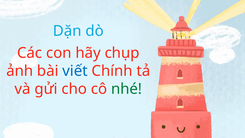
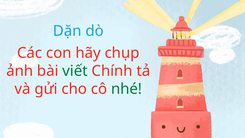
viết colour: blue -> green
